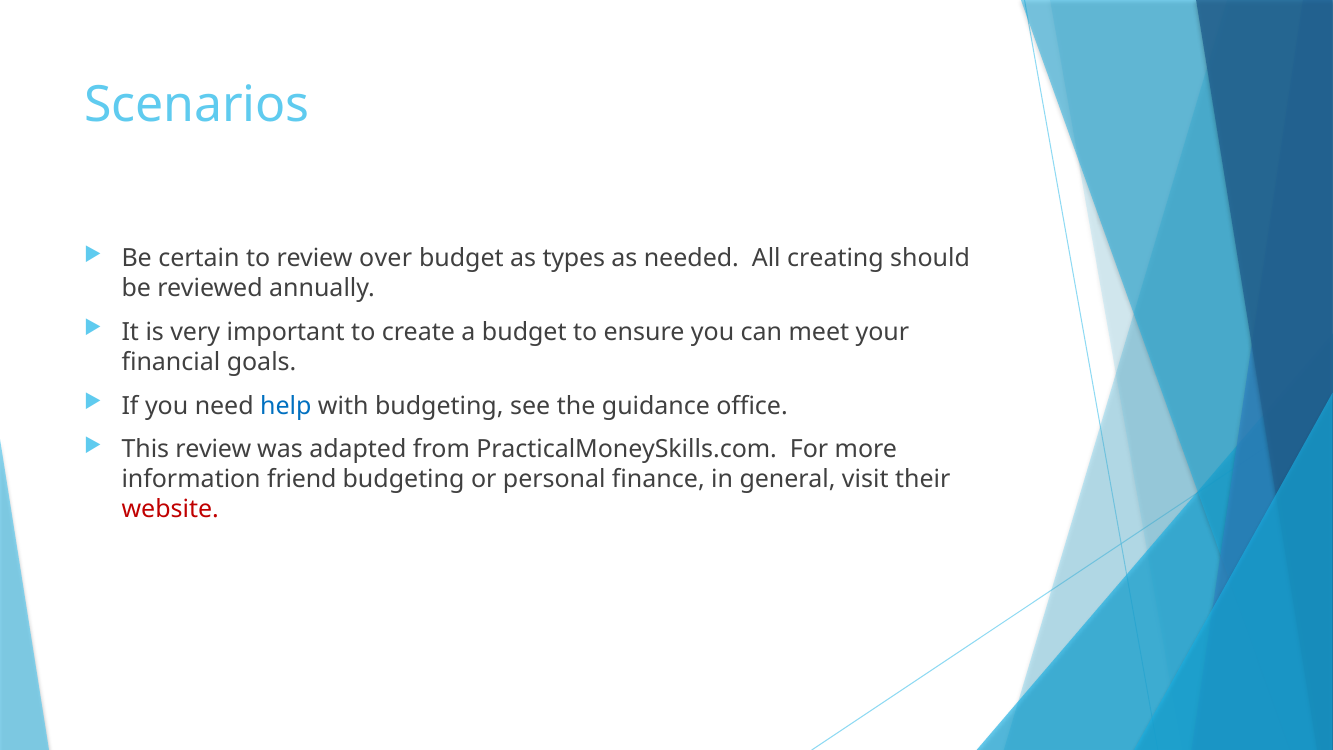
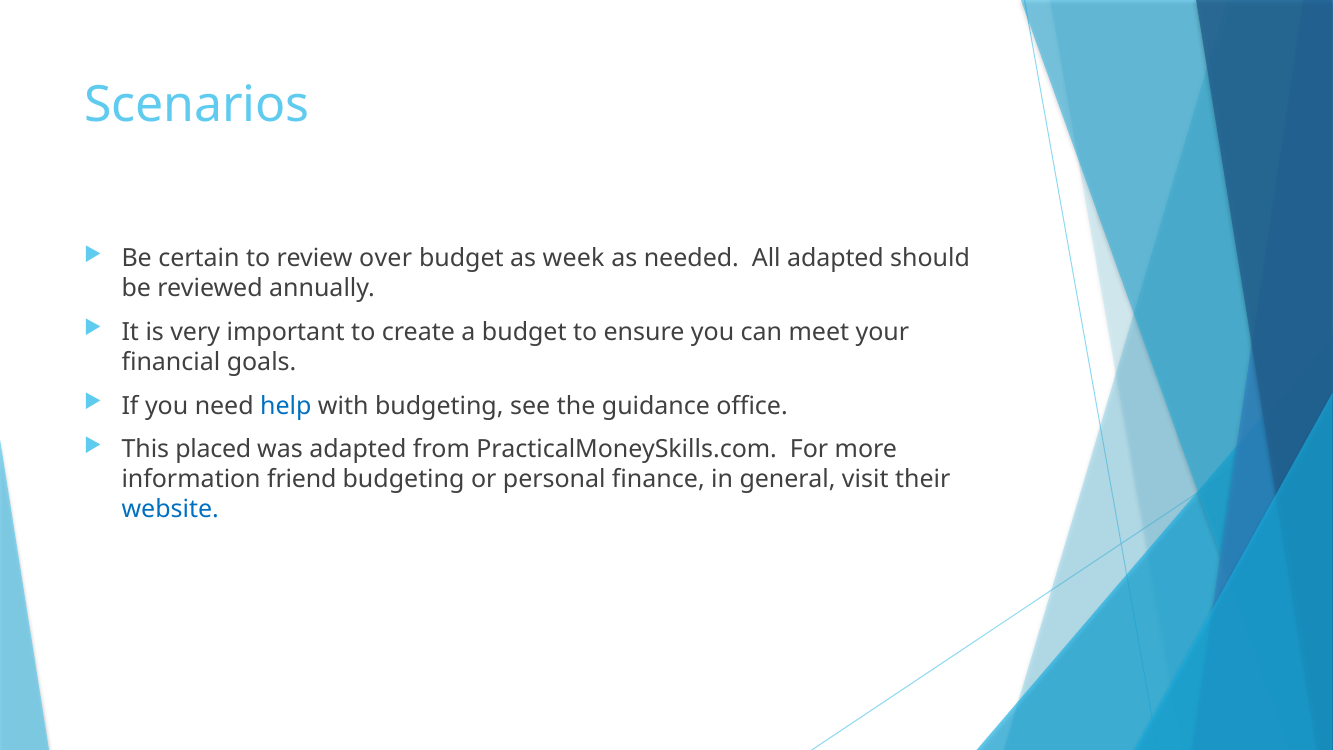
types: types -> week
All creating: creating -> adapted
This review: review -> placed
website colour: red -> blue
